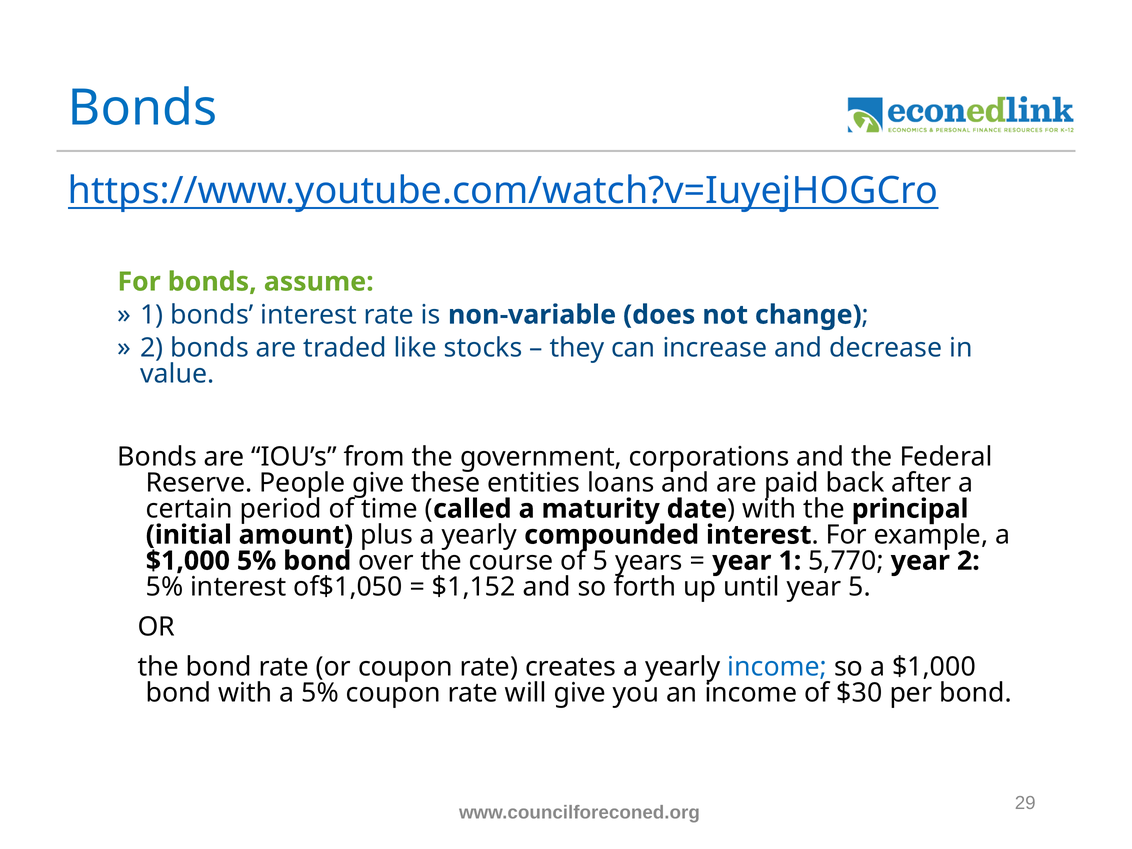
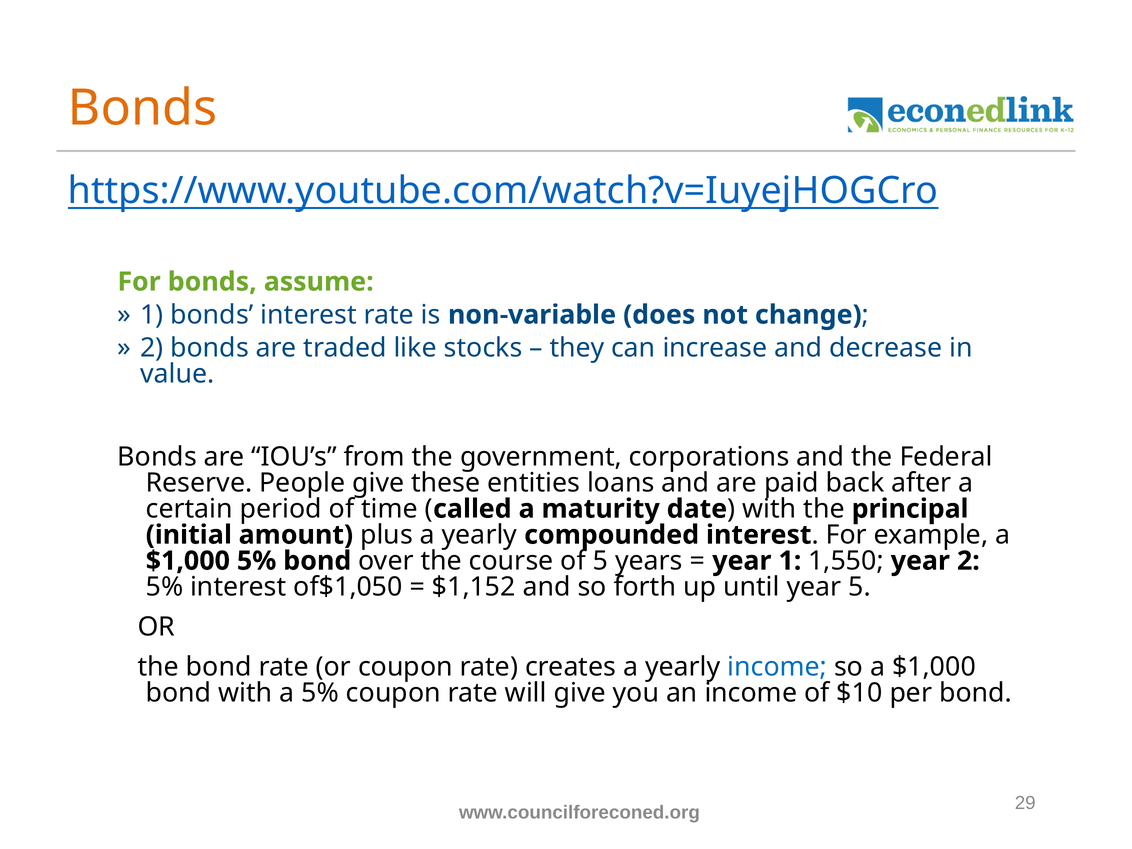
Bonds at (143, 108) colour: blue -> orange
5,770: 5,770 -> 1,550
$30: $30 -> $10
